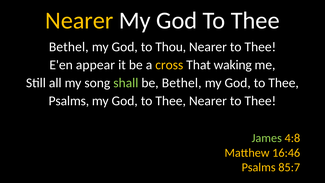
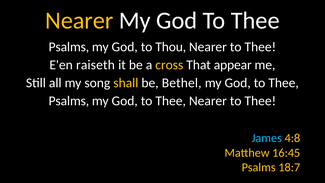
Bethel at (69, 47): Bethel -> Psalms
appear: appear -> raiseth
waking: waking -> appear
shall colour: light green -> yellow
James colour: light green -> light blue
16:46: 16:46 -> 16:45
85:7: 85:7 -> 18:7
